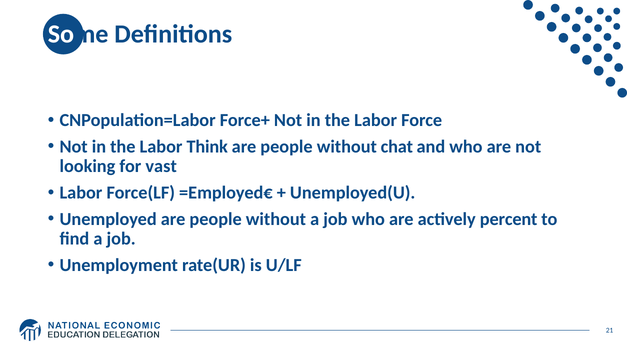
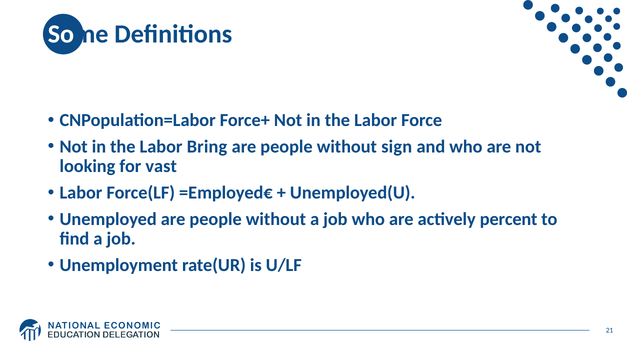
Think: Think -> Bring
chat: chat -> sign
